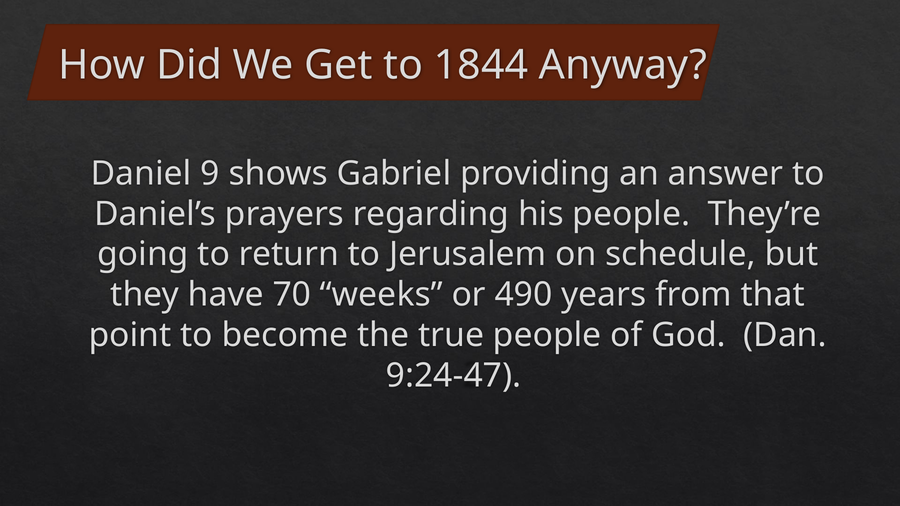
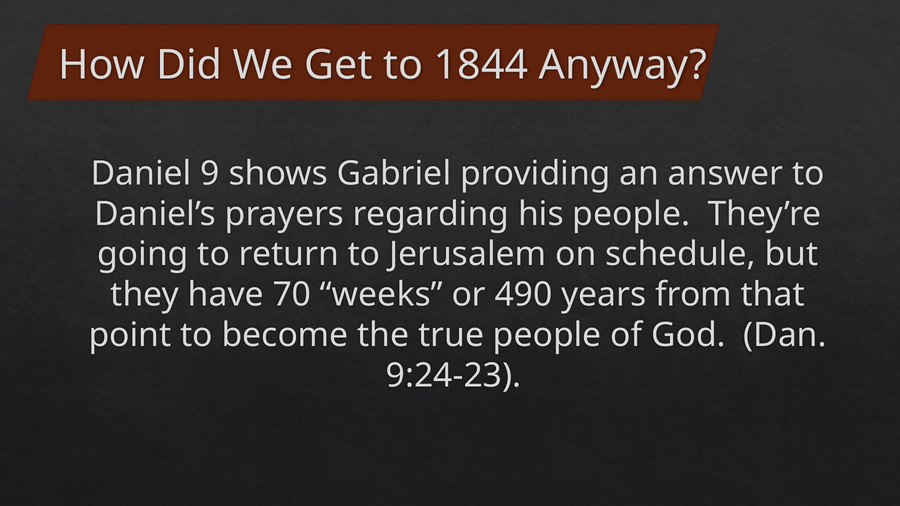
9:24-47: 9:24-47 -> 9:24-23
